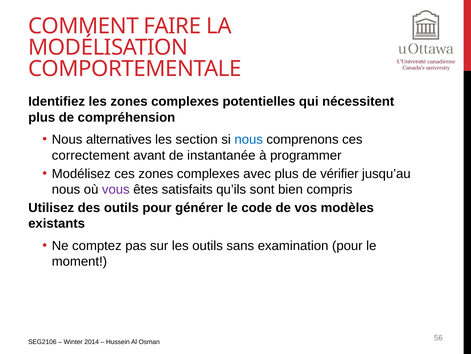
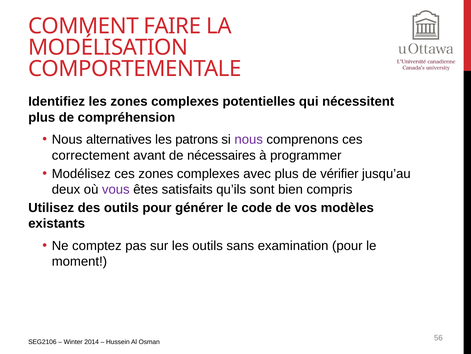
section: section -> patrons
nous at (249, 139) colour: blue -> purple
instantanée: instantanée -> nécessaires
nous at (66, 189): nous -> deux
